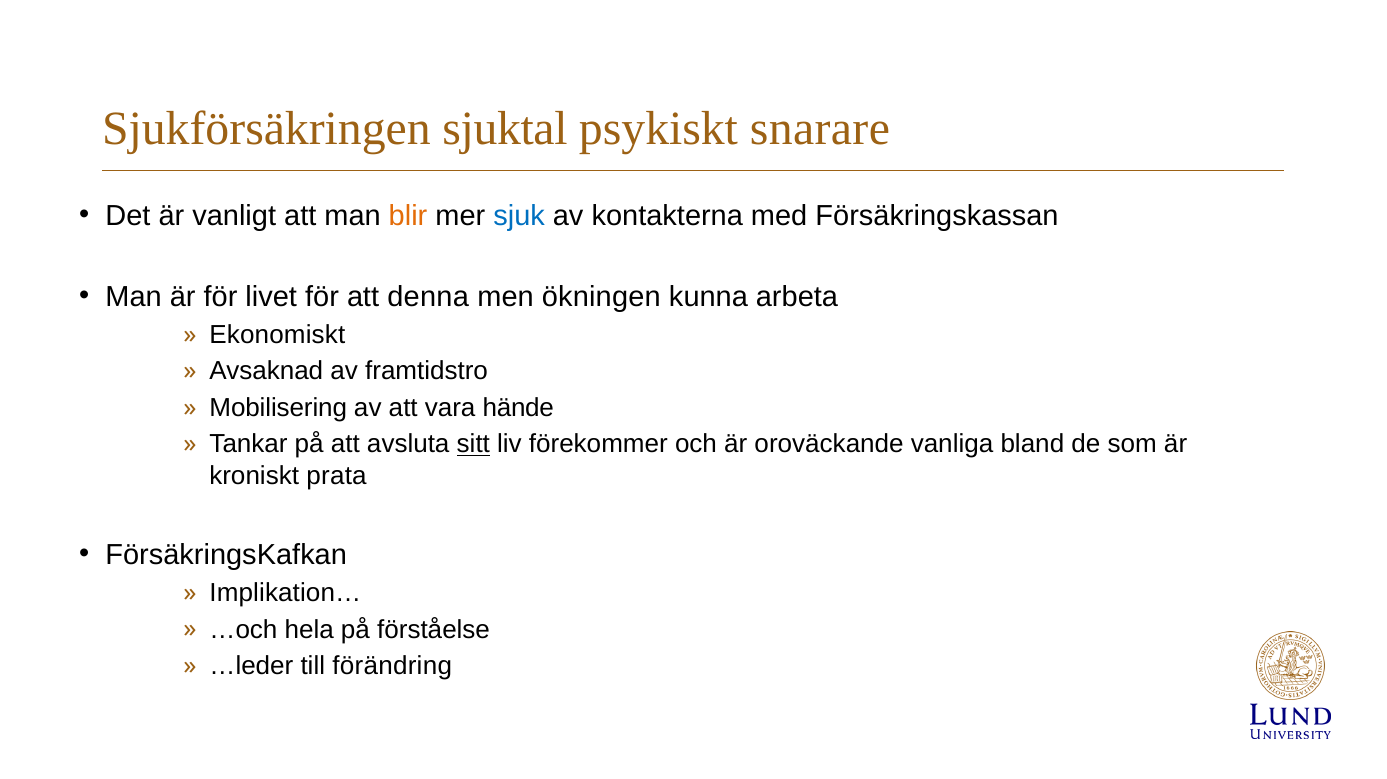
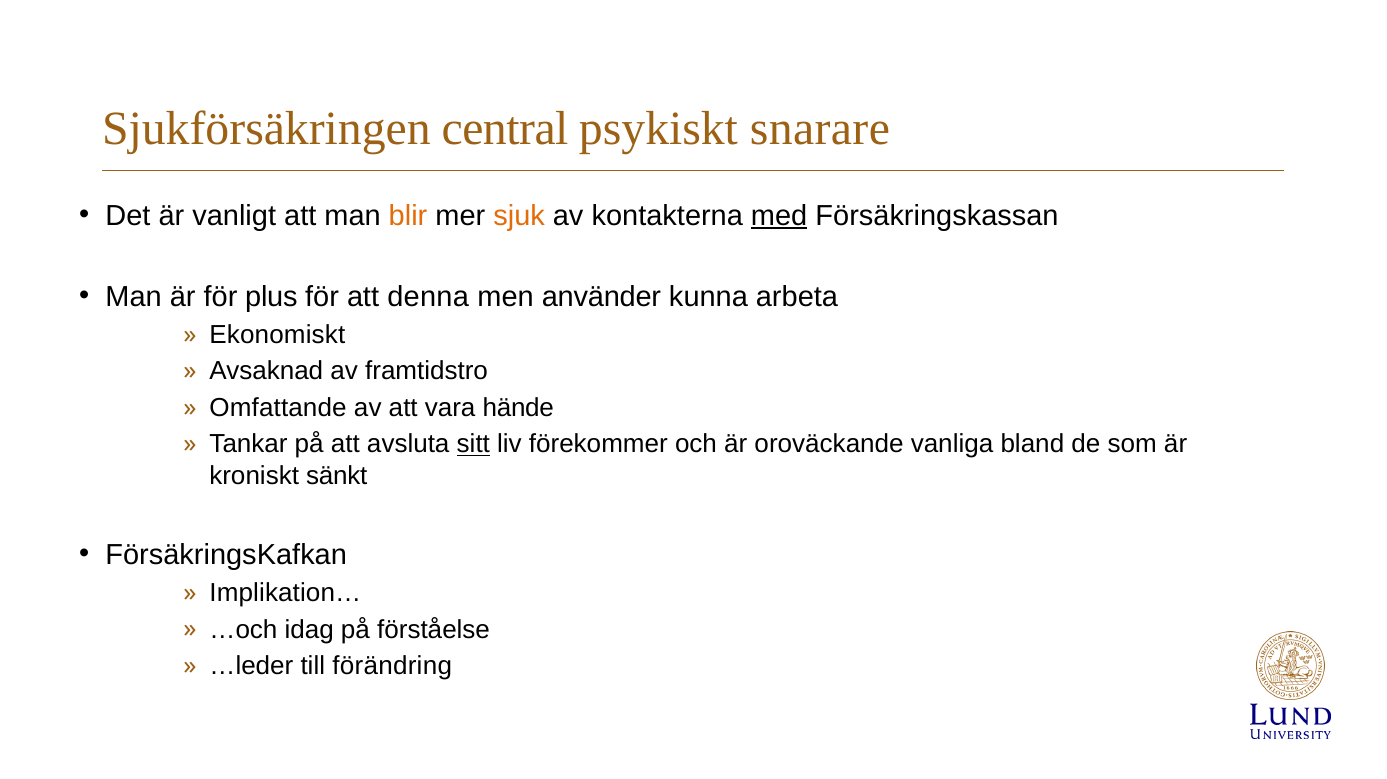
sjuktal: sjuktal -> central
sjuk colour: blue -> orange
med underline: none -> present
livet: livet -> plus
ökningen: ökningen -> använder
Mobilisering: Mobilisering -> Omfattande
prata: prata -> sänkt
hela: hela -> idag
